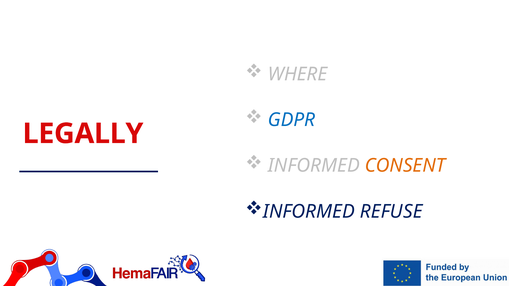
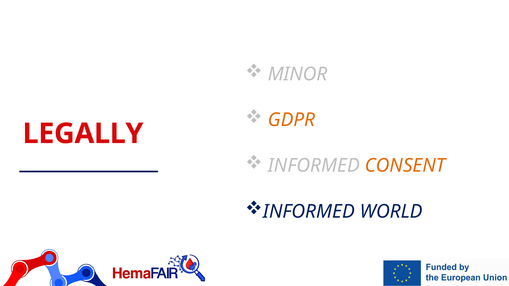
WHERE: WHERE -> MINOR
GDPR colour: blue -> orange
REFUSE: REFUSE -> WORLD
